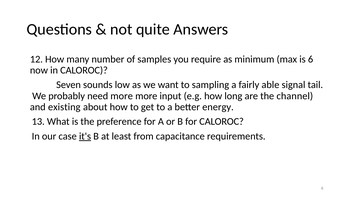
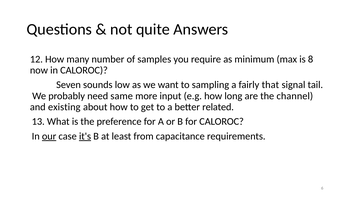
is 6: 6 -> 8
able: able -> that
need more: more -> same
energy: energy -> related
our underline: none -> present
